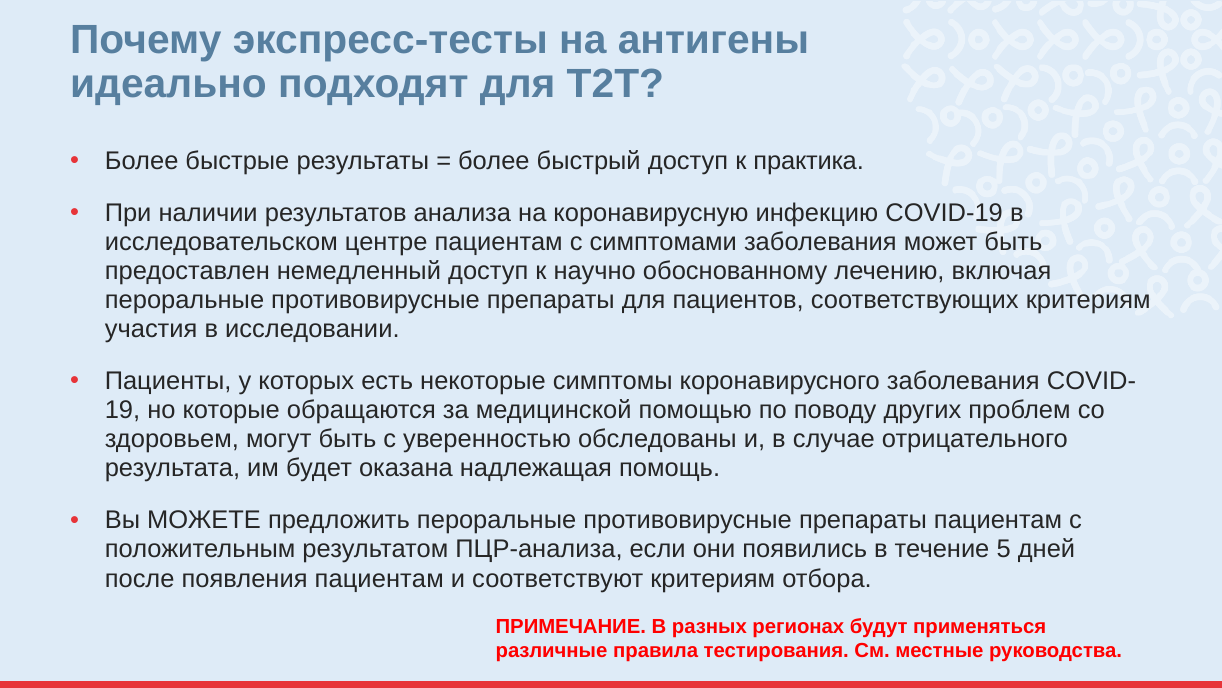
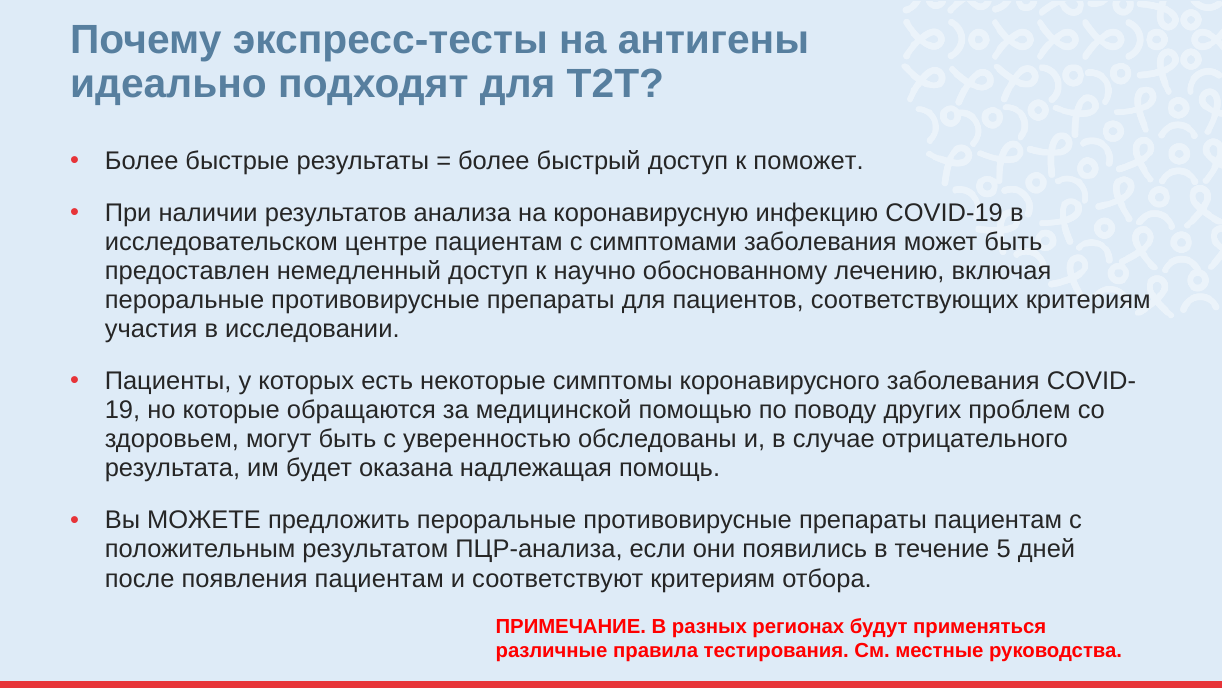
практика: практика -> поможет
